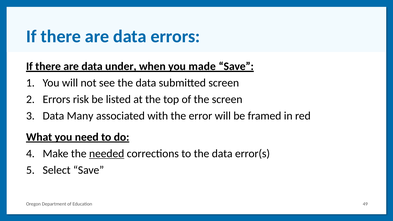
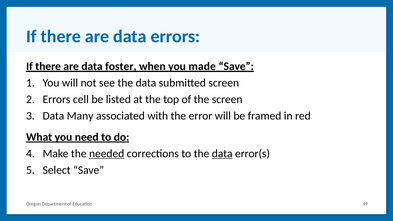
under: under -> foster
risk: risk -> cell
data at (222, 154) underline: none -> present
